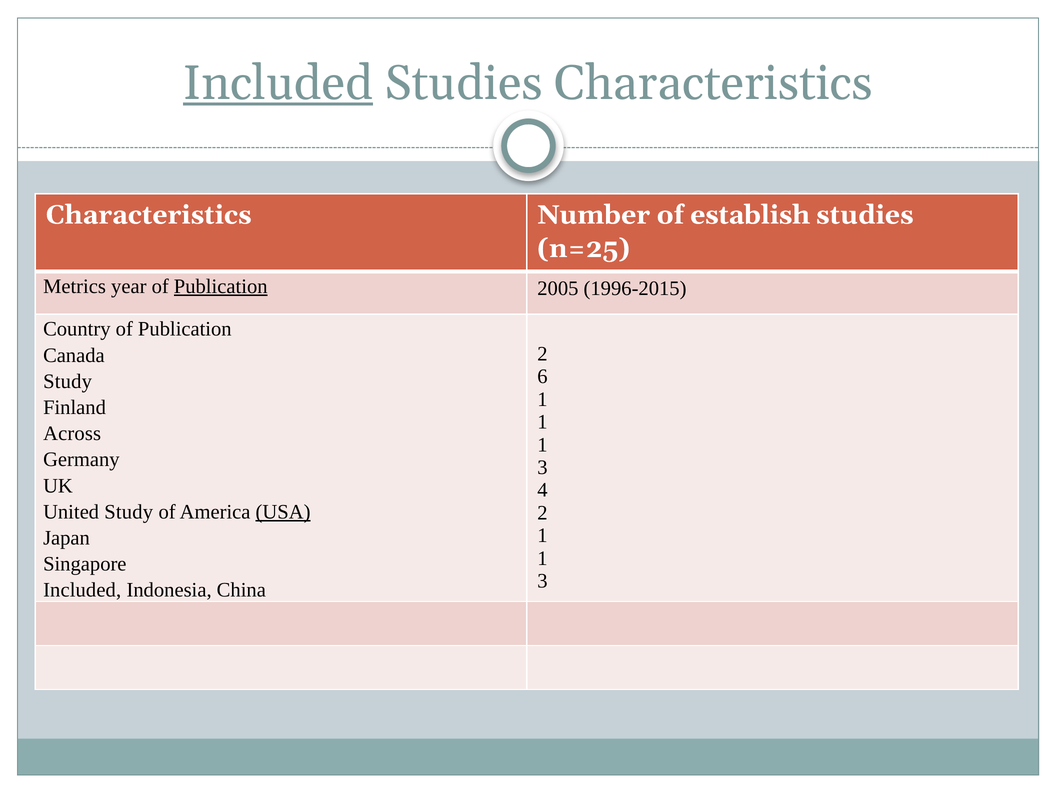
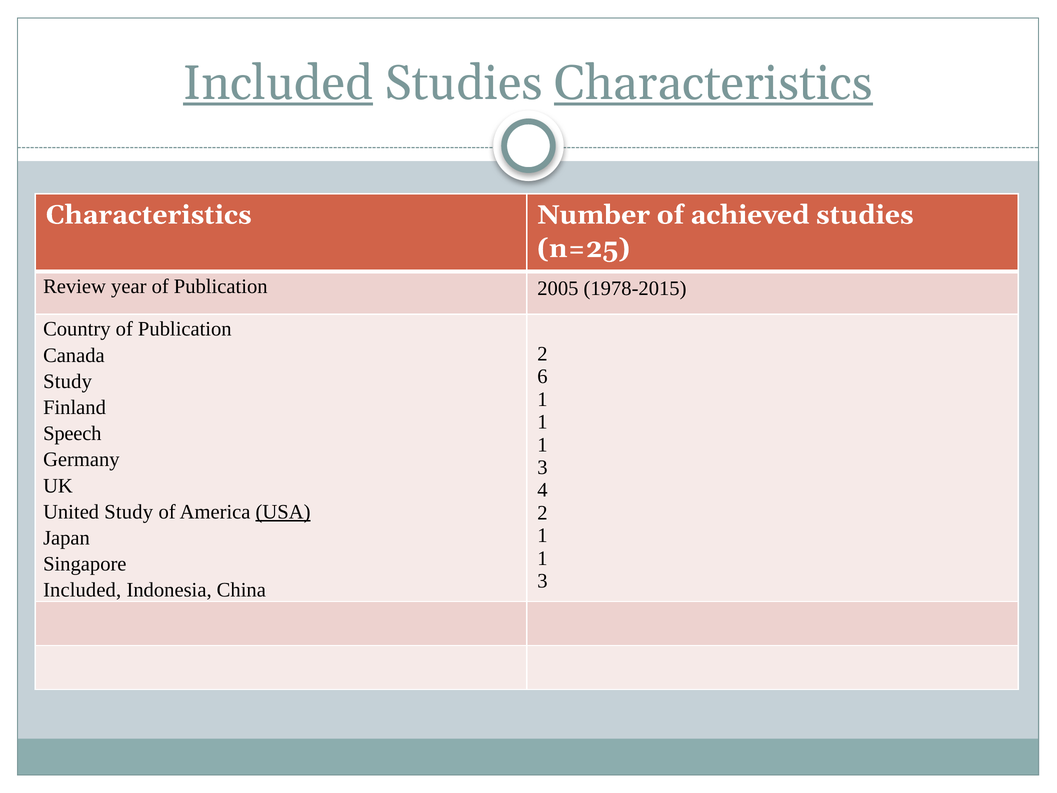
Characteristics at (714, 83) underline: none -> present
establish: establish -> achieved
Metrics: Metrics -> Review
Publication at (221, 286) underline: present -> none
1996-2015: 1996-2015 -> 1978-2015
Across: Across -> Speech
